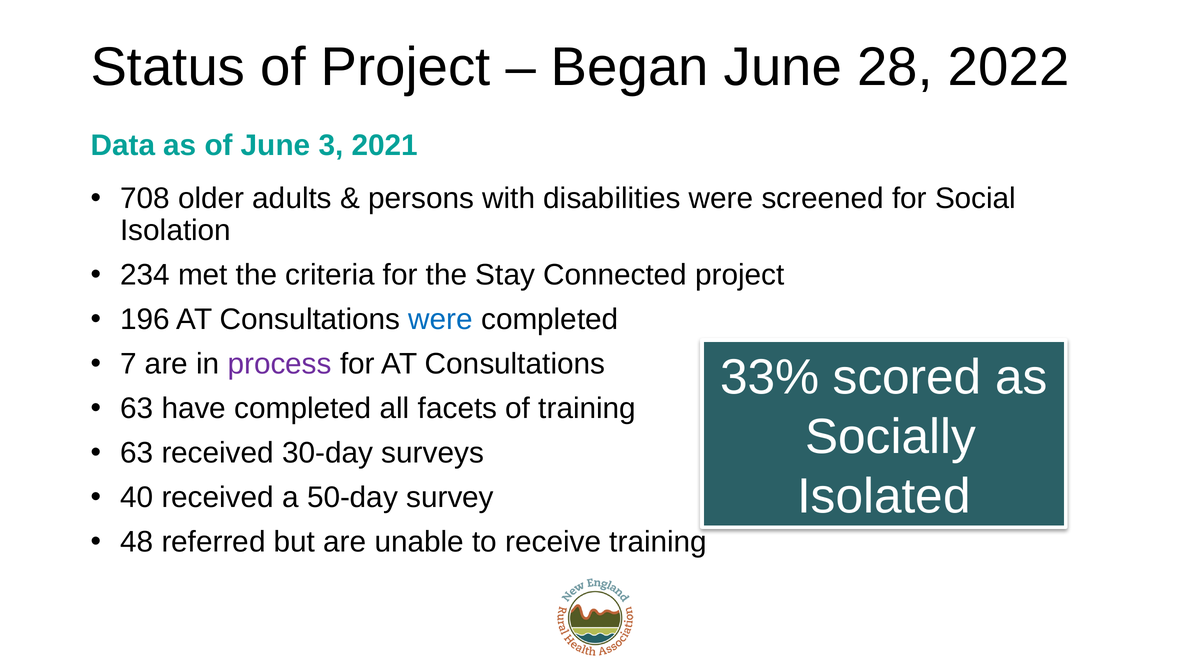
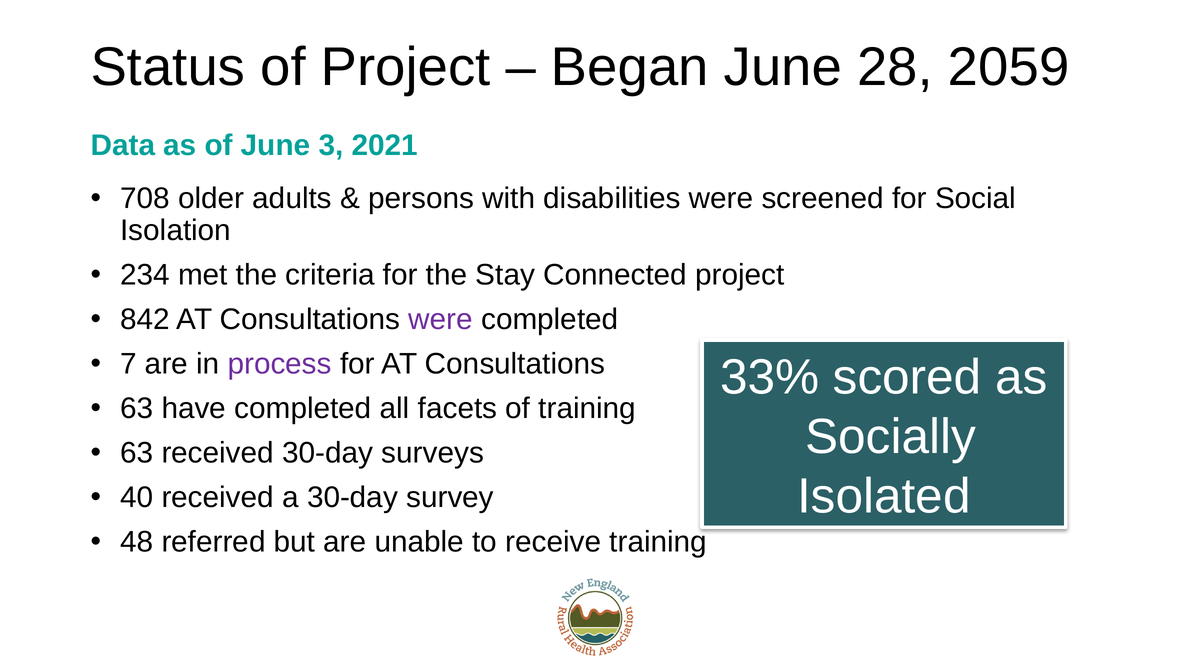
2022: 2022 -> 2059
196: 196 -> 842
were at (441, 320) colour: blue -> purple
a 50-day: 50-day -> 30-day
